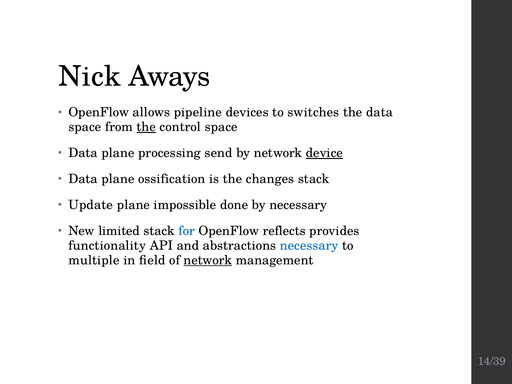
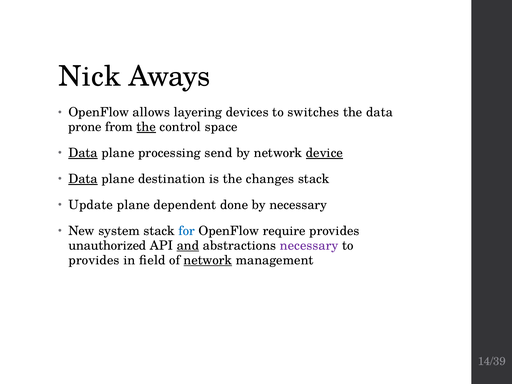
pipeline: pipeline -> layering
space at (85, 127): space -> prone
Data at (83, 153) underline: none -> present
Data at (83, 179) underline: none -> present
ossification: ossification -> destination
impossible: impossible -> dependent
limited: limited -> system
reflects: reflects -> require
functionality: functionality -> unauthorized
and underline: none -> present
necessary at (309, 246) colour: blue -> purple
multiple at (94, 260): multiple -> provides
